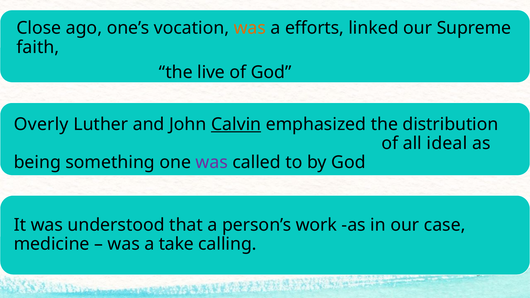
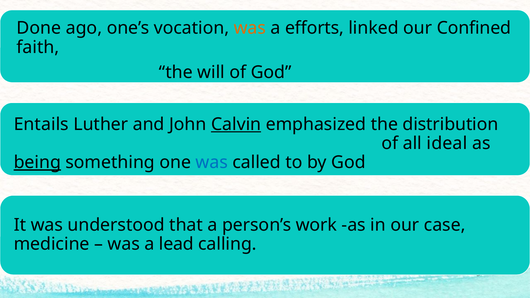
Close: Close -> Done
Supreme: Supreme -> Confined
live: live -> will
Overly: Overly -> Entails
being underline: none -> present
was at (212, 163) colour: purple -> blue
take: take -> lead
